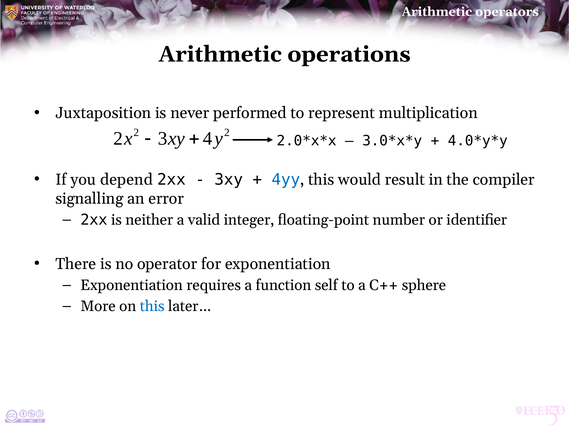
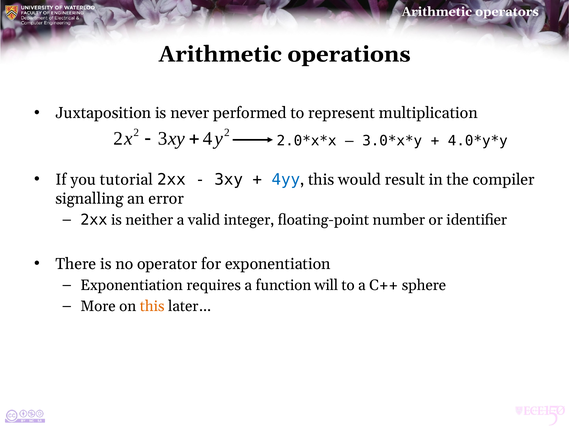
depend: depend -> tutorial
self: self -> will
this at (152, 306) colour: blue -> orange
